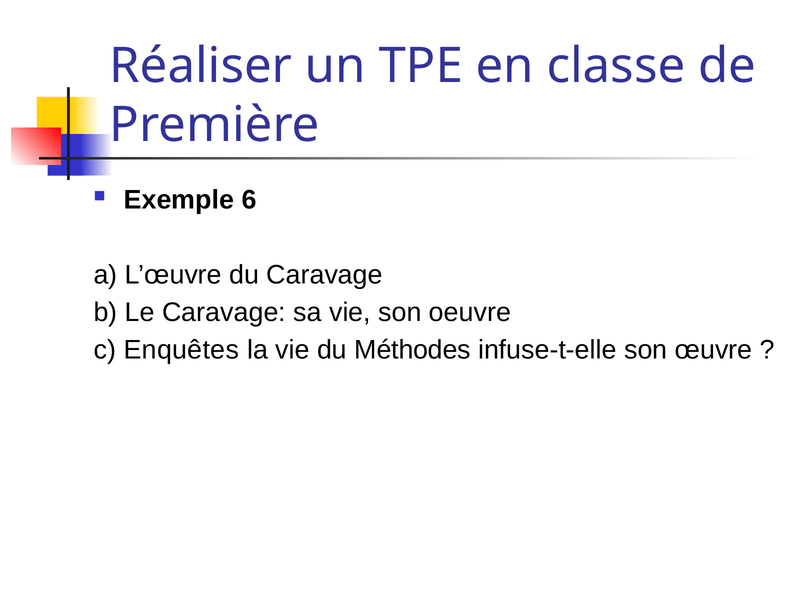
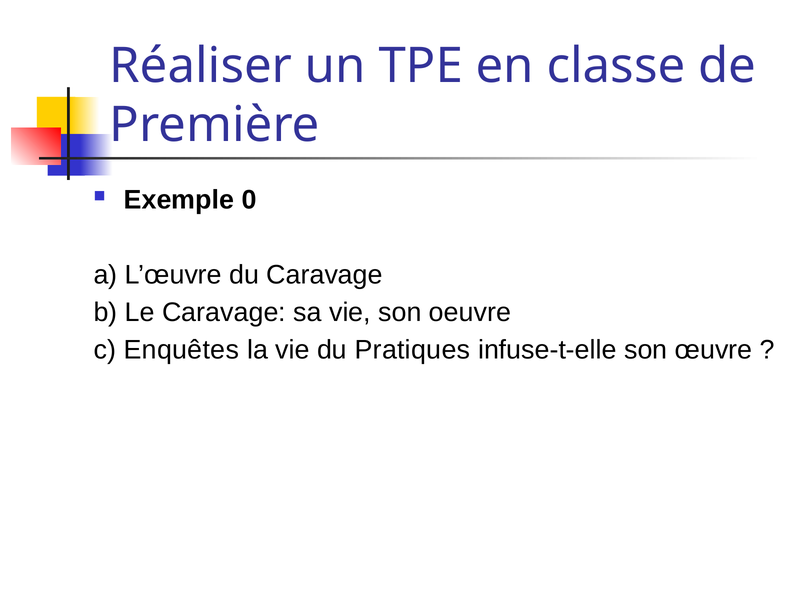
6: 6 -> 0
Méthodes: Méthodes -> Pratiques
